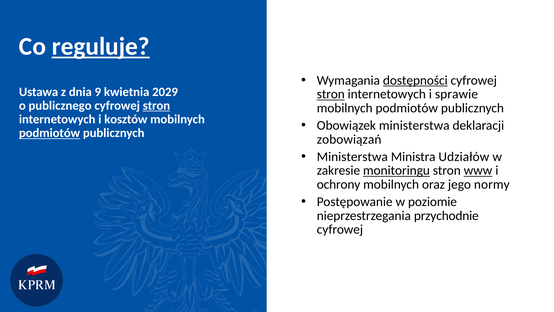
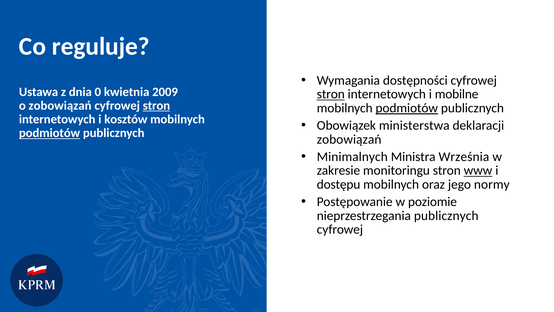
reguluje underline: present -> none
dostępności underline: present -> none
9: 9 -> 0
2029: 2029 -> 2009
sprawie: sprawie -> mobilne
o publicznego: publicznego -> zobowiązań
podmiotów at (407, 108) underline: none -> present
Ministerstwa at (352, 156): Ministerstwa -> Minimalnych
Udziałów: Udziałów -> Września
monitoringu underline: present -> none
ochrony: ochrony -> dostępu
nieprzestrzegania przychodnie: przychodnie -> publicznych
